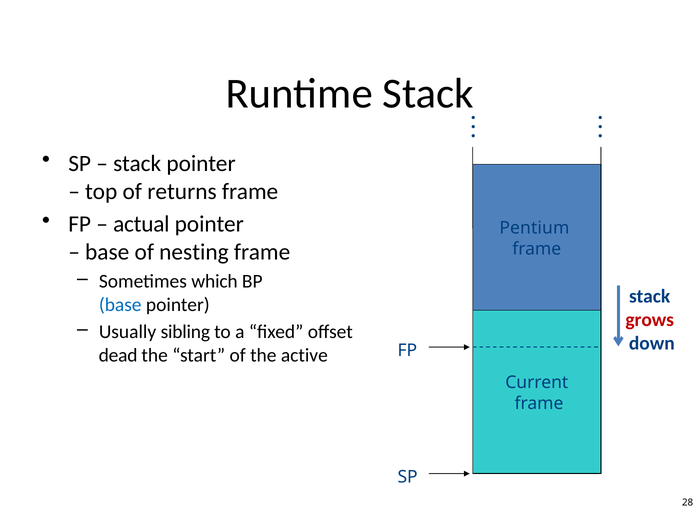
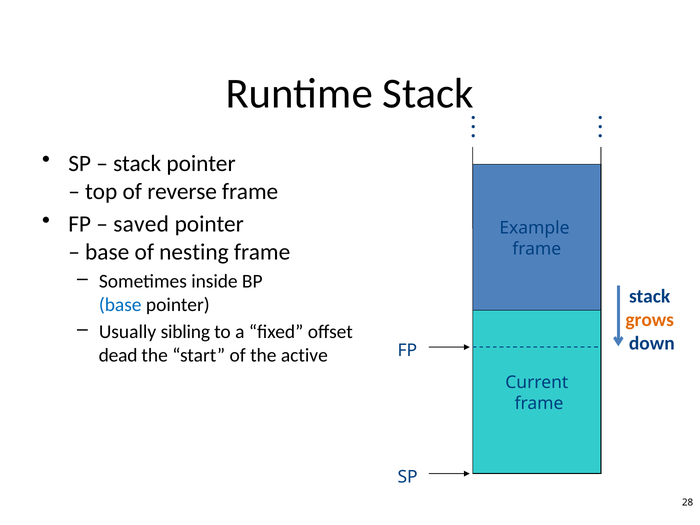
returns: returns -> reverse
actual: actual -> saved
Pentium: Pentium -> Example
which: which -> inside
grows colour: red -> orange
